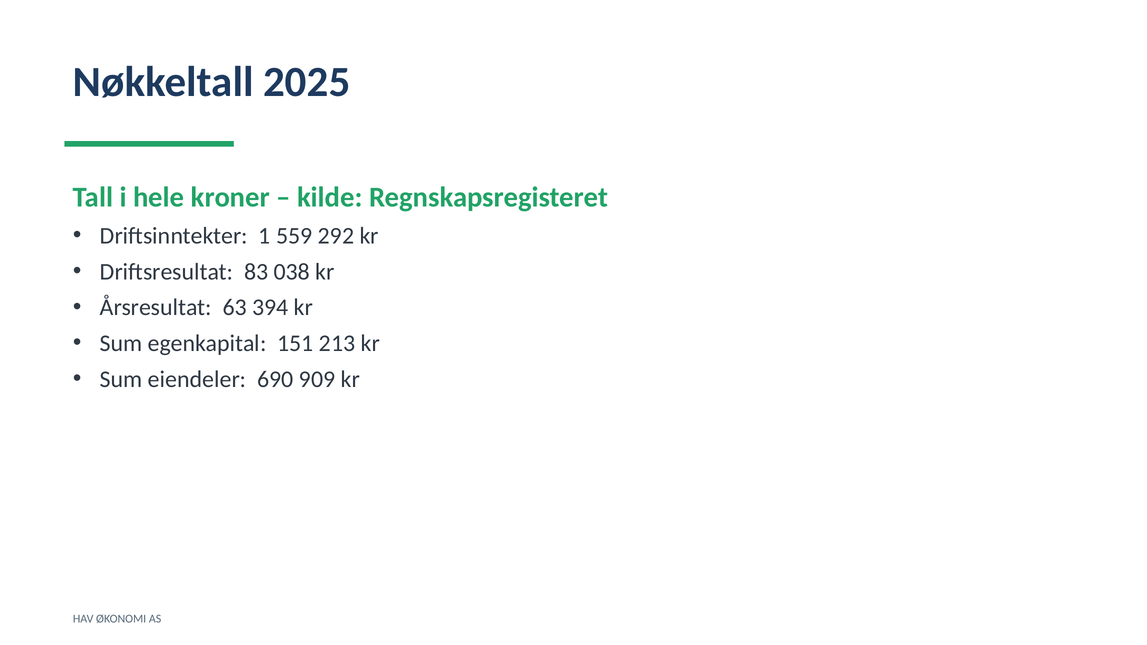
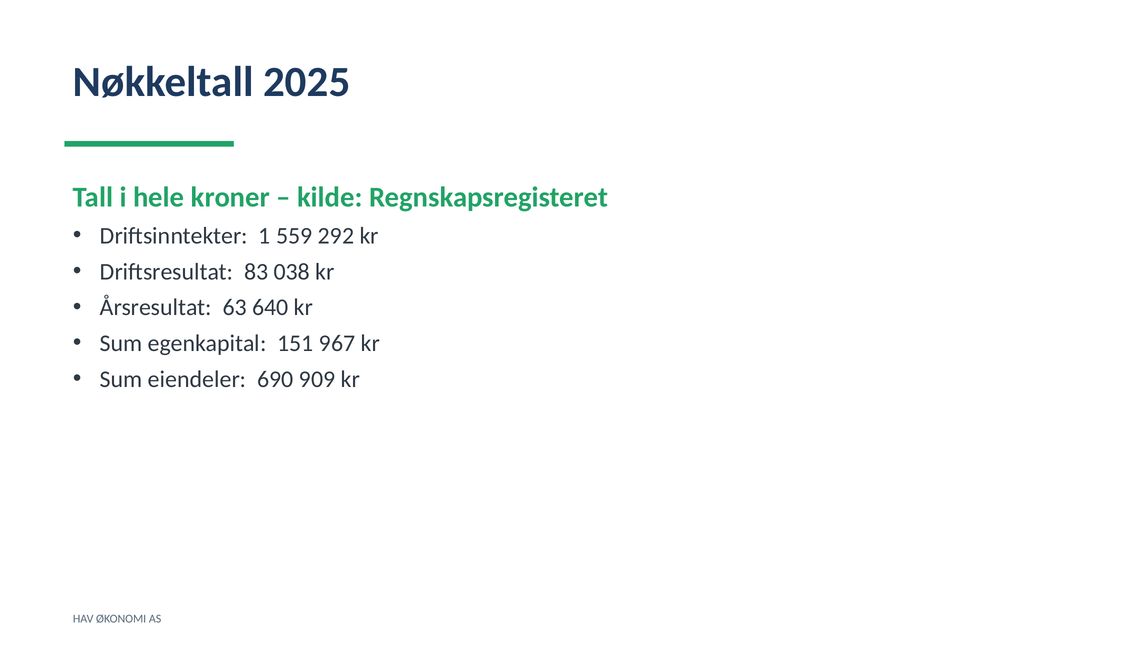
394: 394 -> 640
213: 213 -> 967
